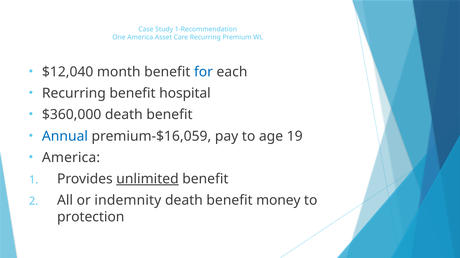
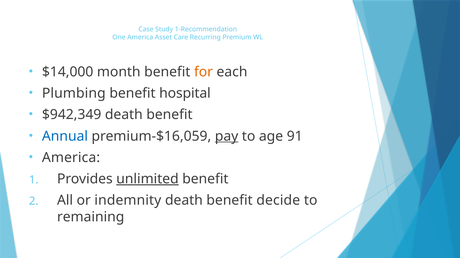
$12,040: $12,040 -> $14,000
for colour: blue -> orange
Recurring at (74, 94): Recurring -> Plumbing
$360,000: $360,000 -> $942,349
pay underline: none -> present
19: 19 -> 91
money: money -> decide
protection: protection -> remaining
